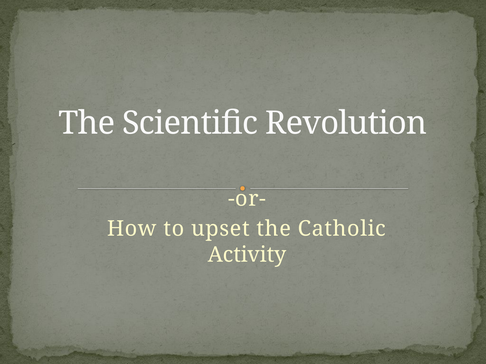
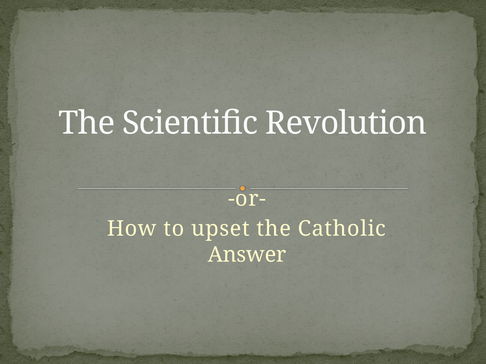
Activity: Activity -> Answer
